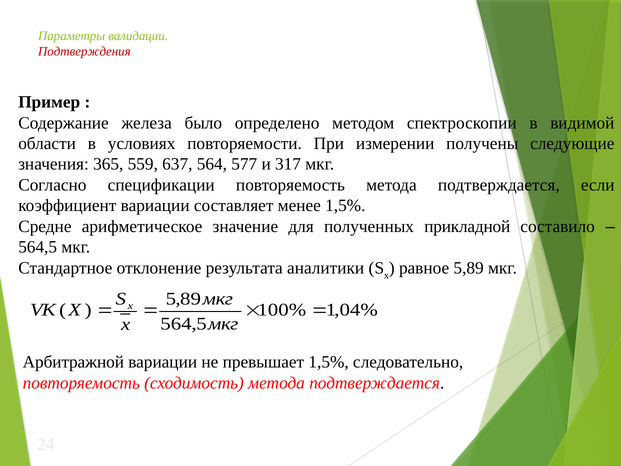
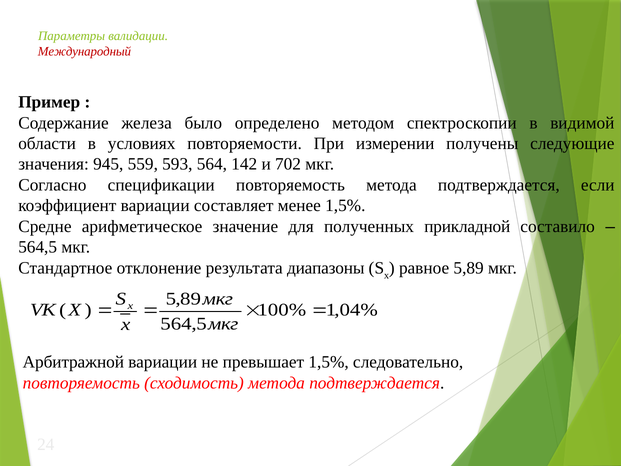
Подтверждения: Подтверждения -> Международный
365: 365 -> 945
637: 637 -> 593
577: 577 -> 142
317: 317 -> 702
аналитики: аналитики -> диапазоны
